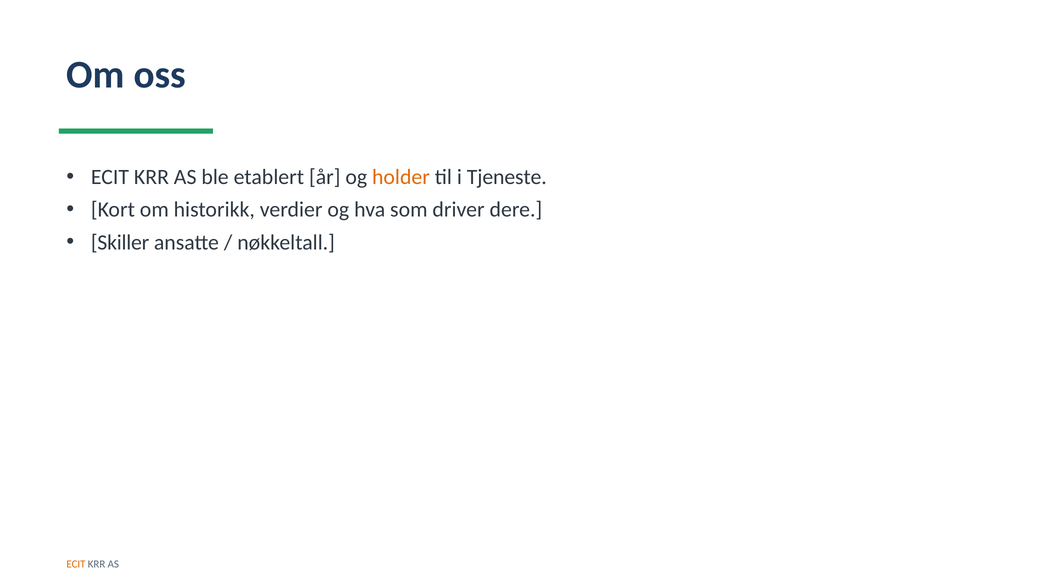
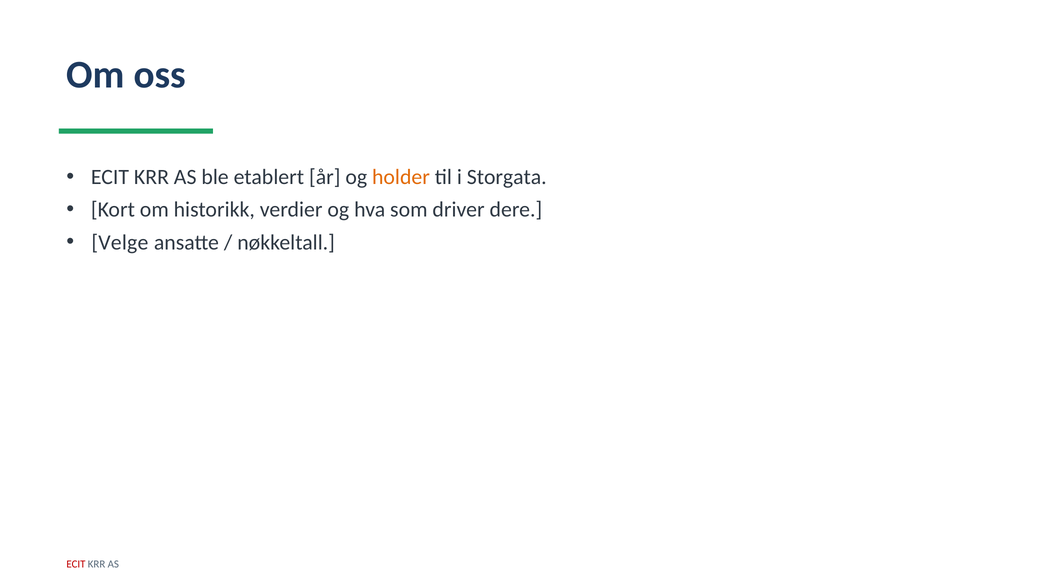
Tjeneste: Tjeneste -> Storgata
Skiller: Skiller -> Velge
ECIT at (76, 564) colour: orange -> red
